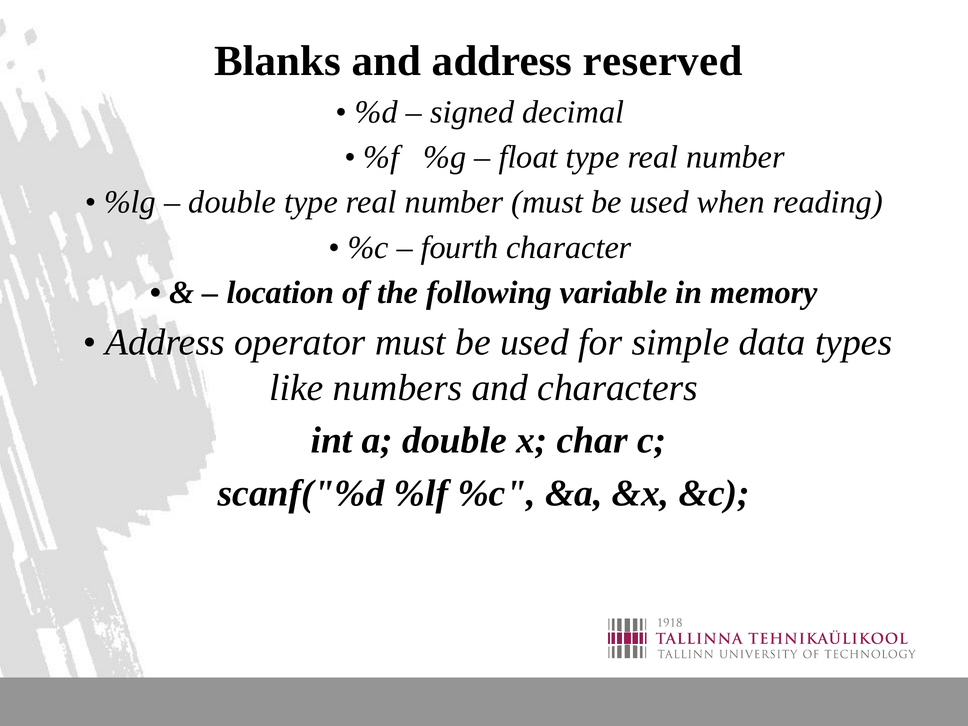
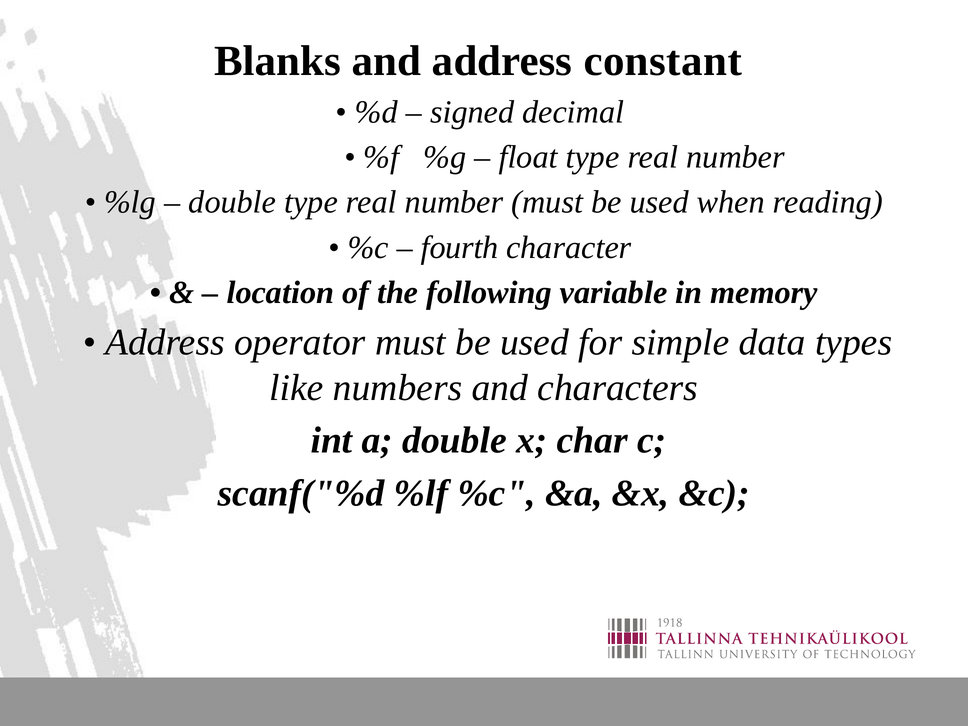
reserved: reserved -> constant
